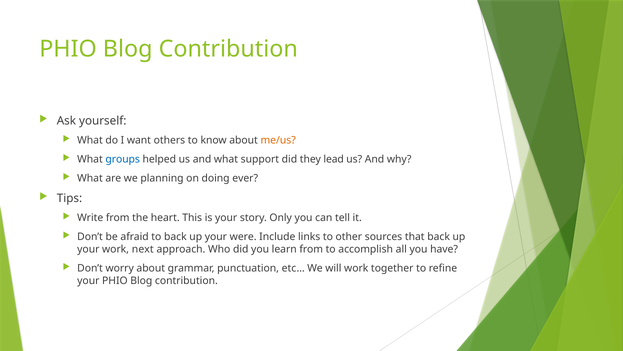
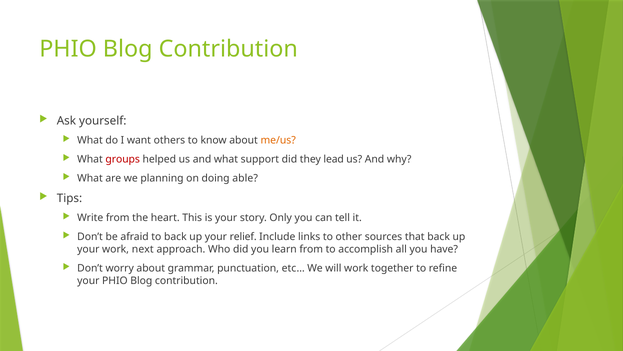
groups colour: blue -> red
ever: ever -> able
were: were -> relief
